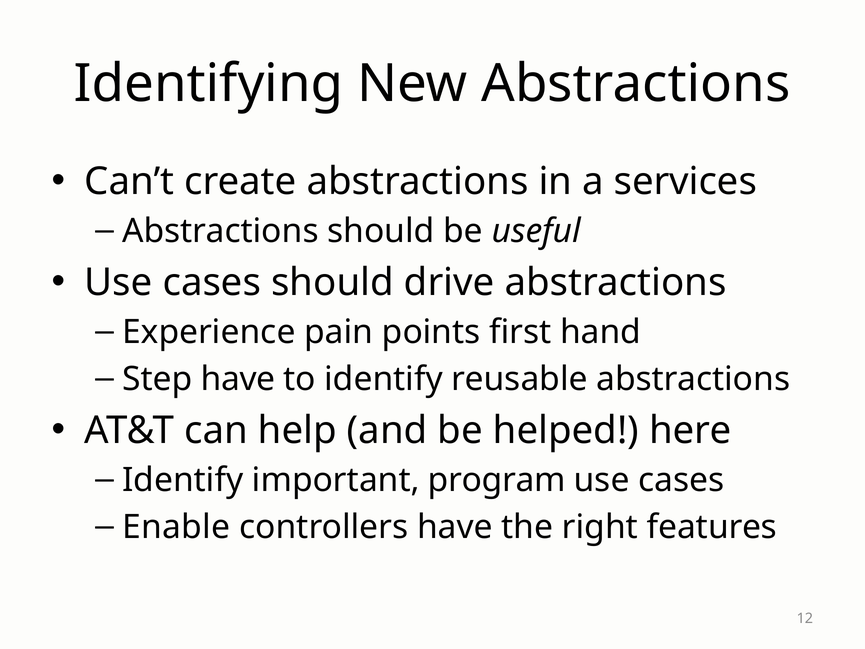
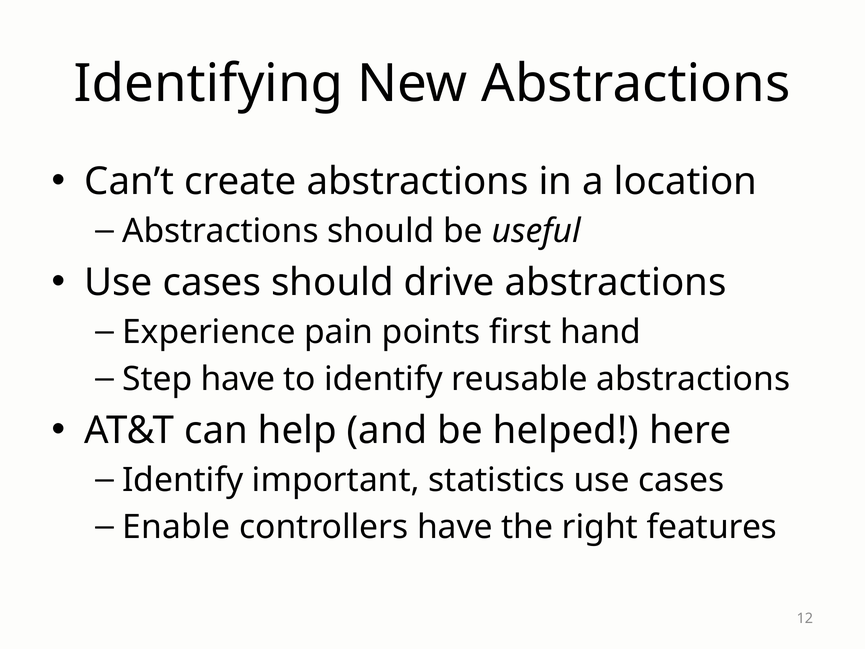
services: services -> location
program: program -> statistics
